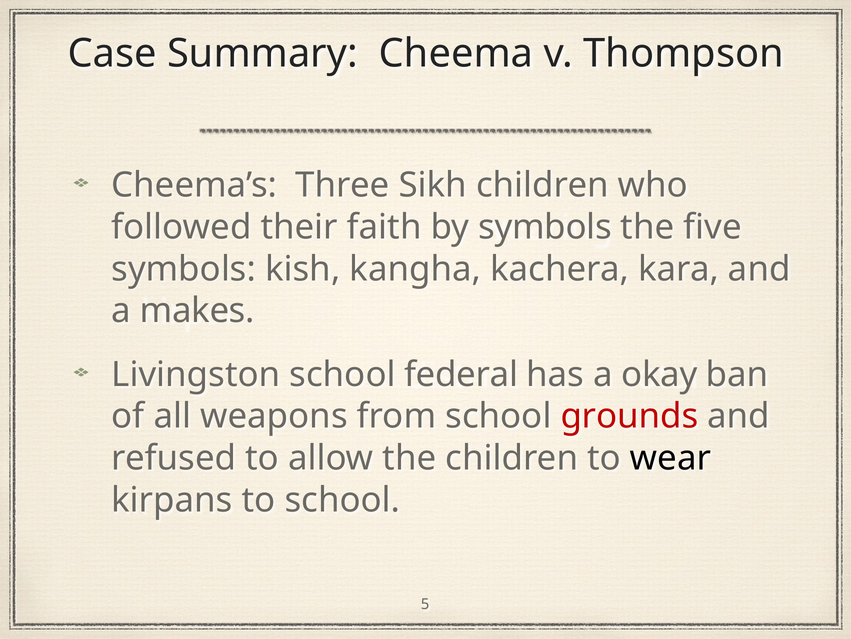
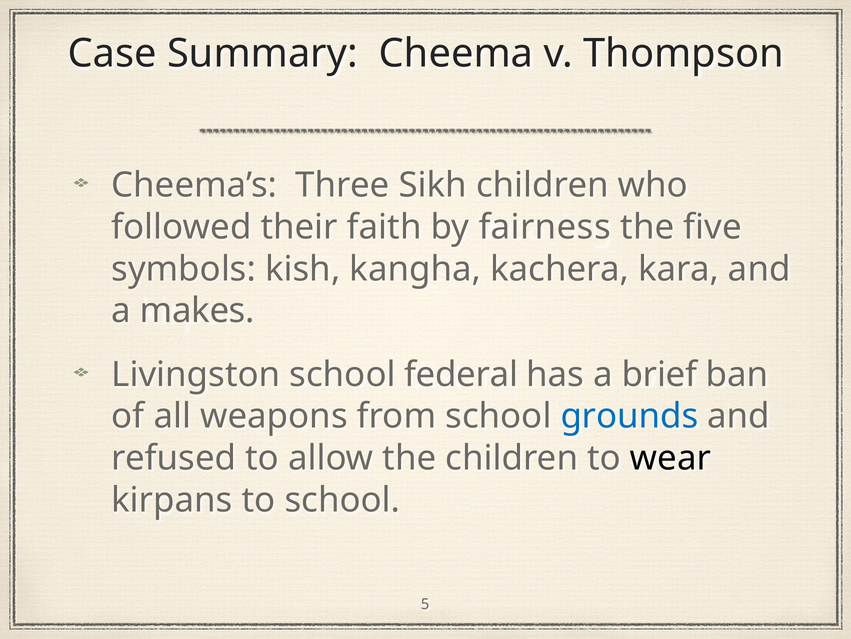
by symbols: symbols -> fairness
okay: okay -> brief
grounds colour: red -> blue
